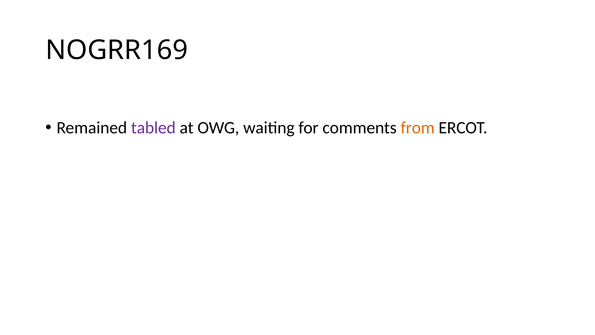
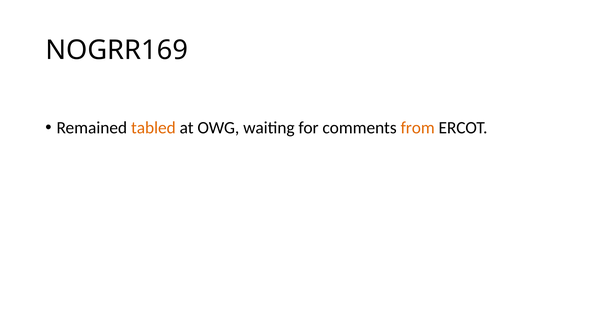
tabled colour: purple -> orange
